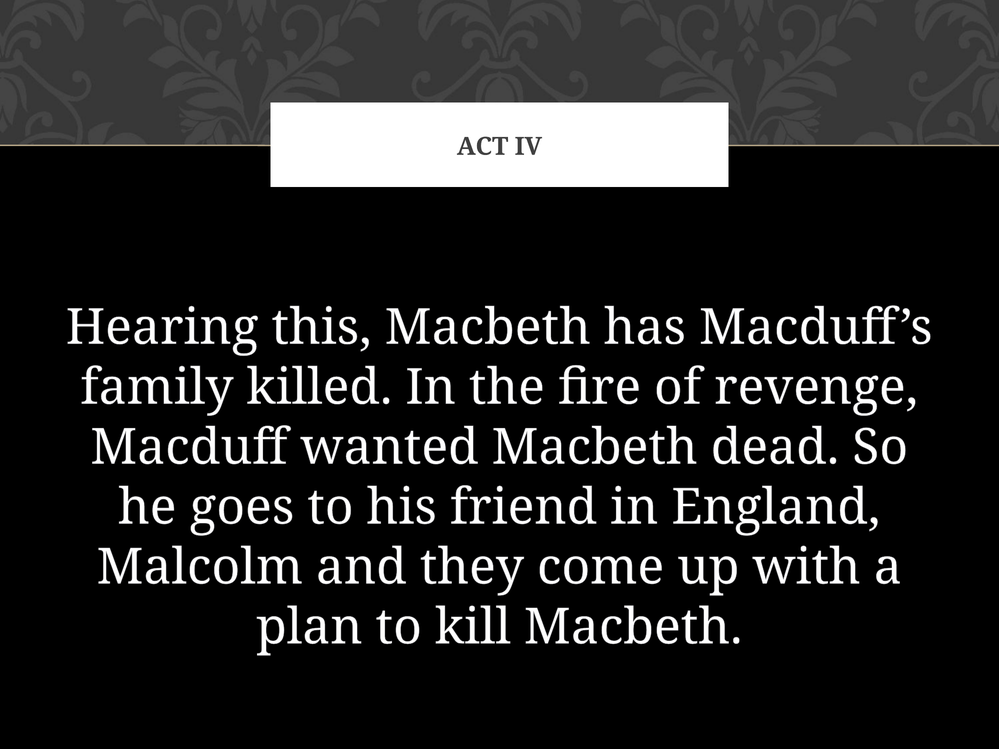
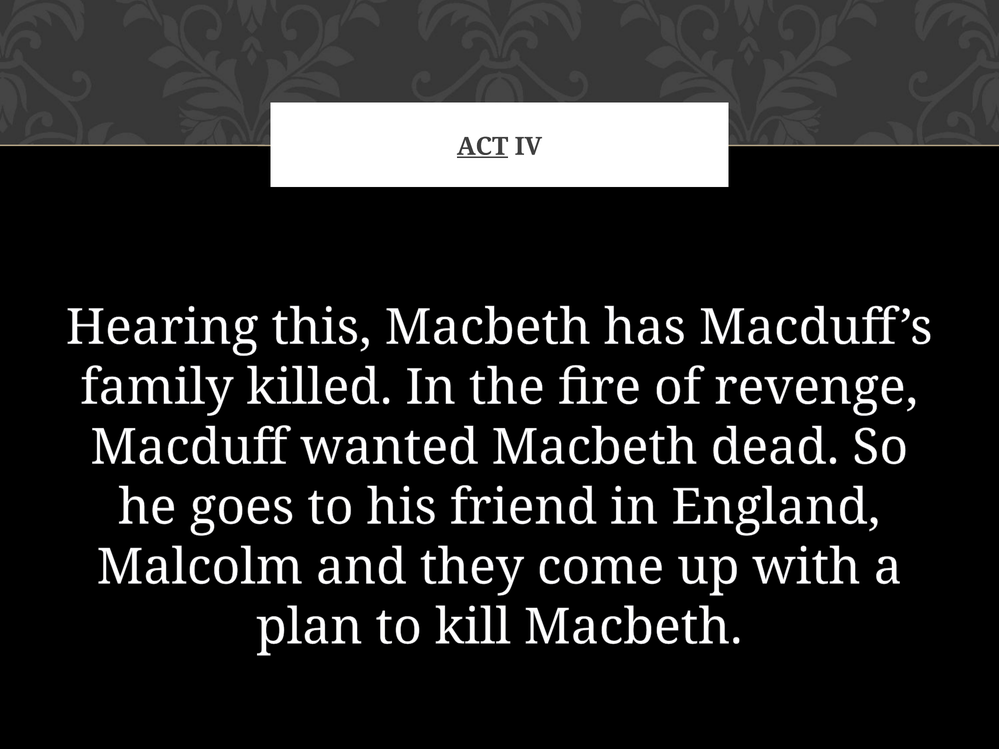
ACT underline: none -> present
